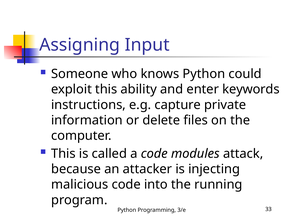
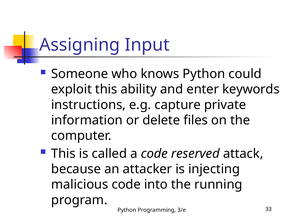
modules: modules -> reserved
